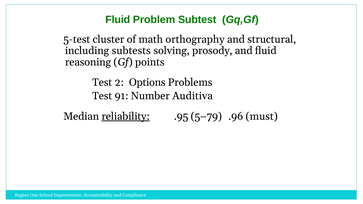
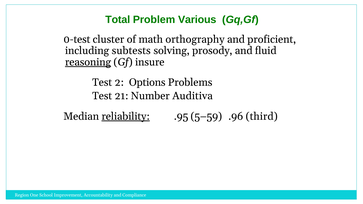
Fluid at (118, 20): Fluid -> Total
Subtest: Subtest -> Various
5-test: 5-test -> 0-test
structural: structural -> proficient
reasoning underline: none -> present
points: points -> insure
91: 91 -> 21
5–79: 5–79 -> 5–59
must: must -> third
